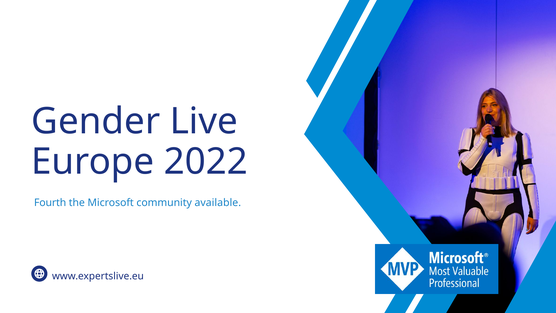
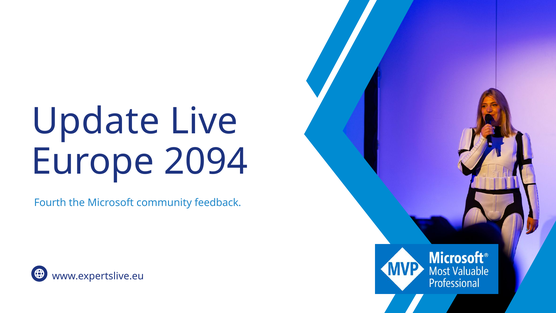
Gender: Gender -> Update
2022: 2022 -> 2094
available: available -> feedback
